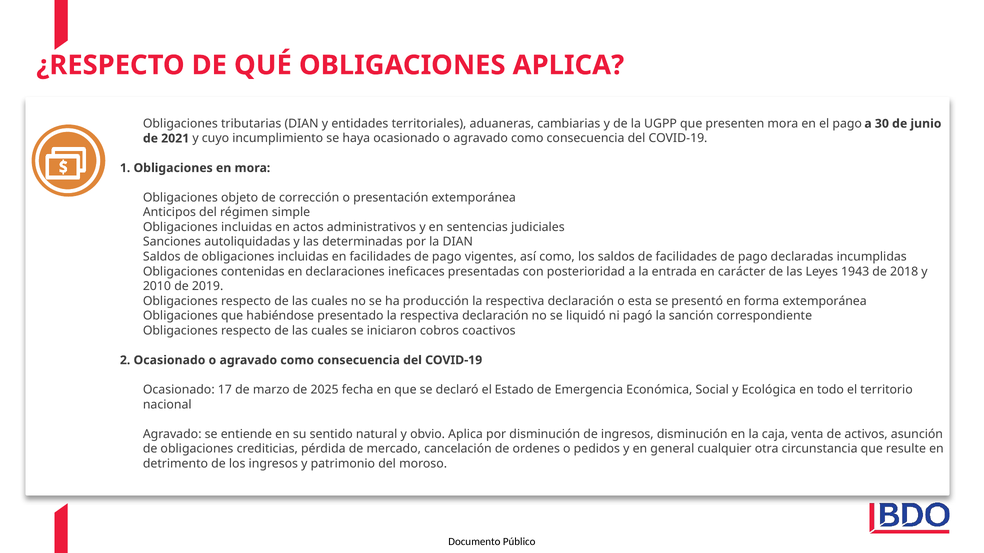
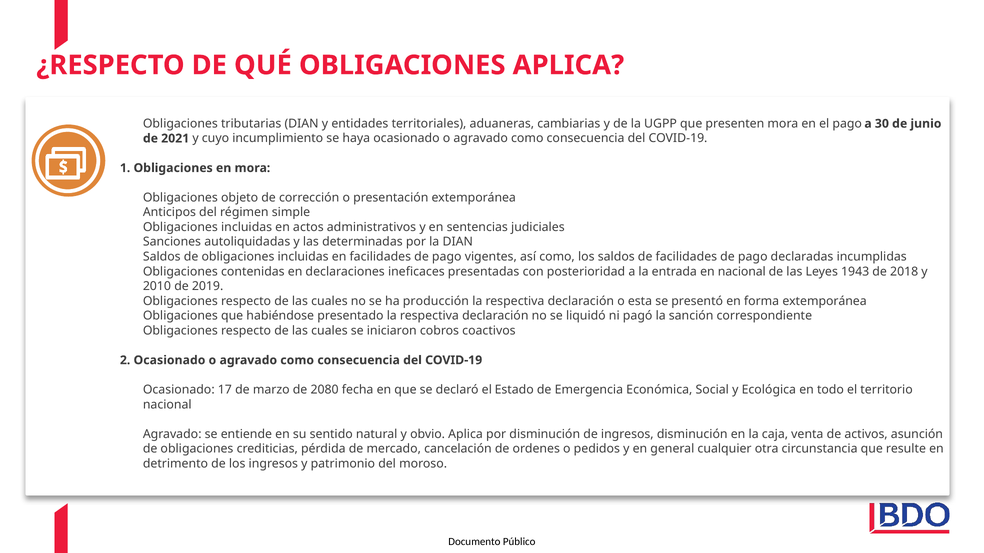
en carácter: carácter -> nacional
2025: 2025 -> 2080
